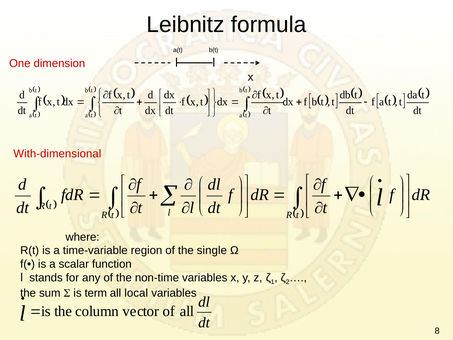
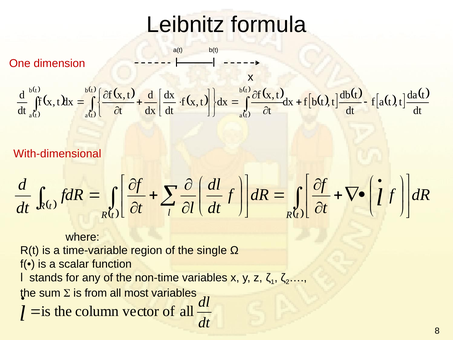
term: term -> from
local: local -> most
